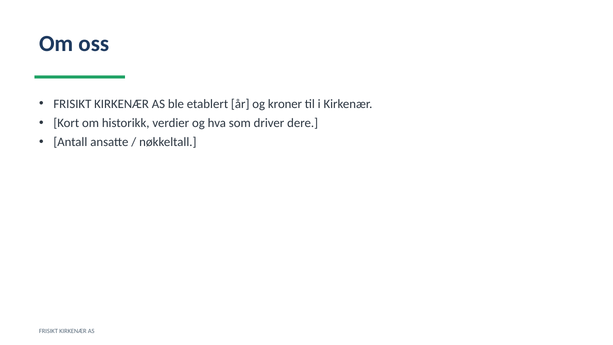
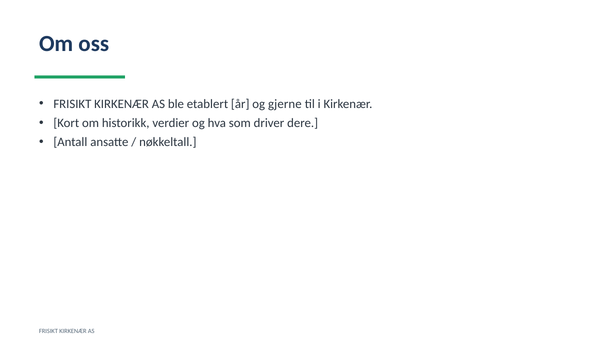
kroner: kroner -> gjerne
